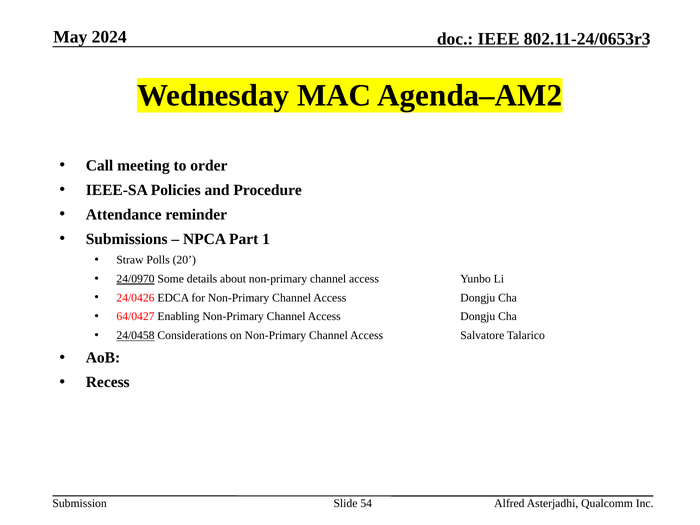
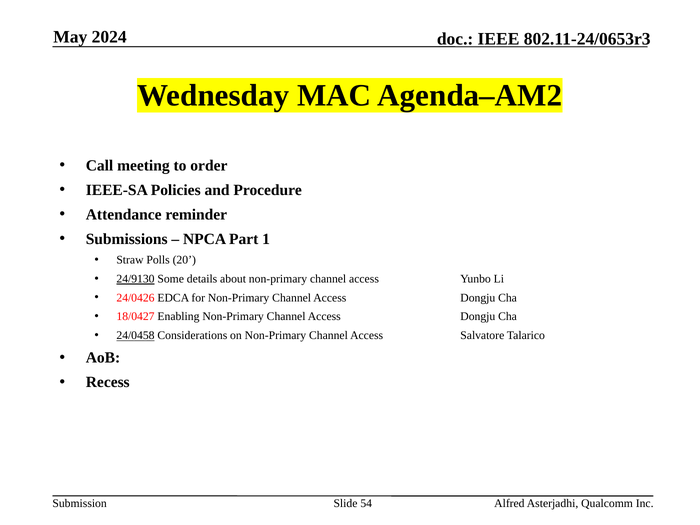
24/0970: 24/0970 -> 24/9130
64/0427: 64/0427 -> 18/0427
